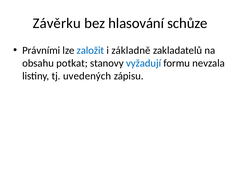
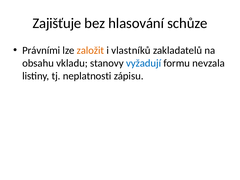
Závěrku: Závěrku -> Zajišťuje
založit colour: blue -> orange
základně: základně -> vlastníků
potkat: potkat -> vkladu
uvedených: uvedených -> neplatnosti
